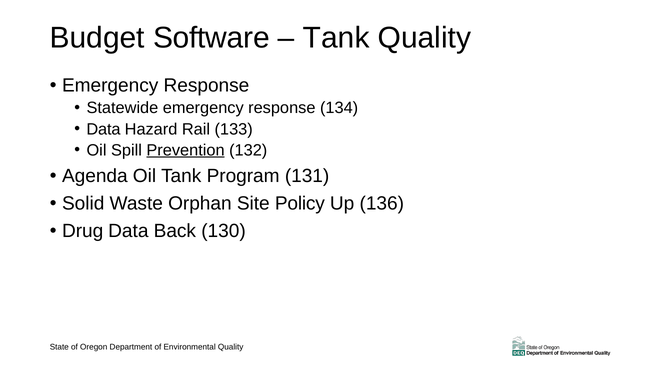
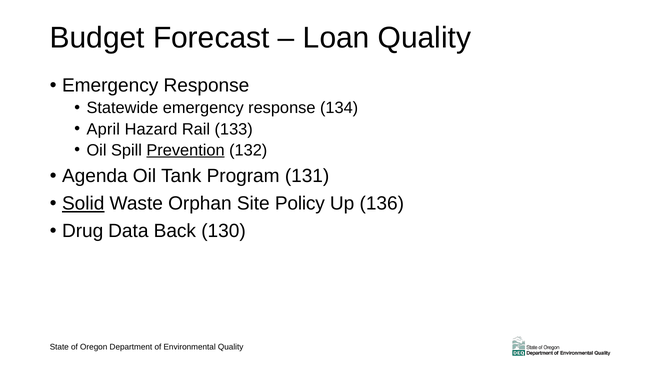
Software: Software -> Forecast
Tank at (336, 38): Tank -> Loan
Data at (103, 129): Data -> April
Solid underline: none -> present
